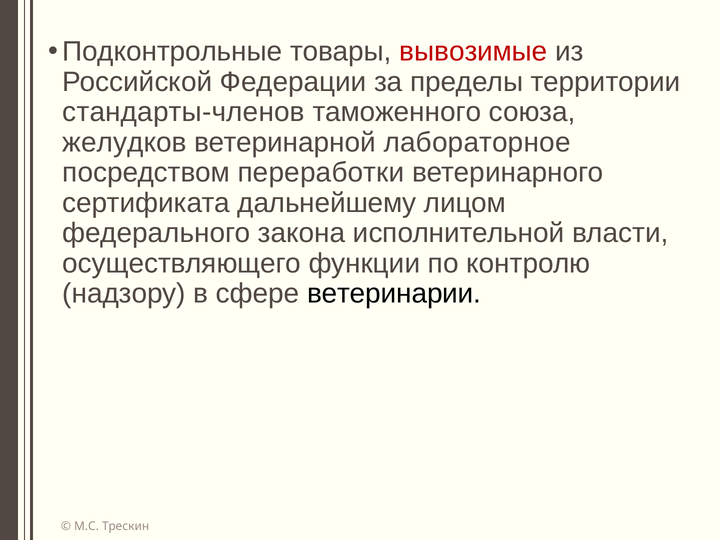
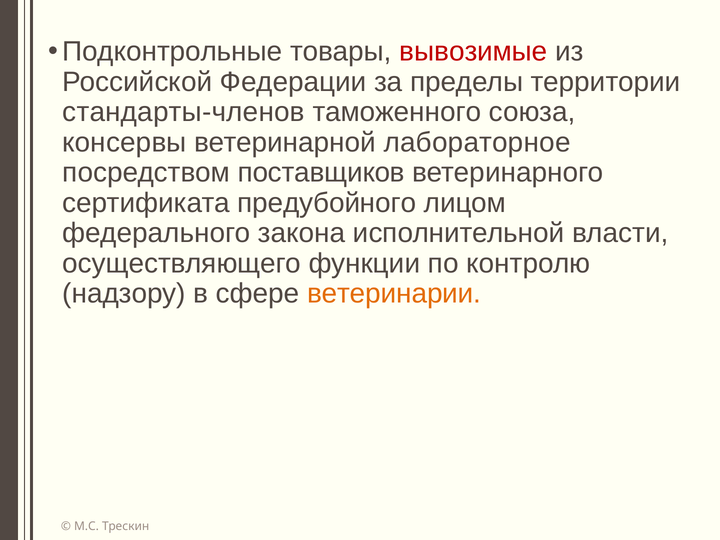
желудков: желудков -> консервы
переработки: переработки -> поставщиков
дальнейшему: дальнейшему -> предубойного
ветеринарии colour: black -> orange
